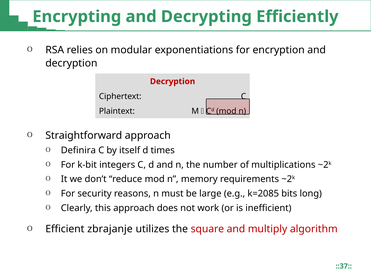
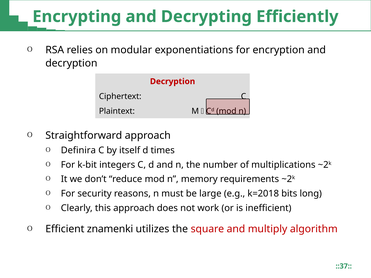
k=2085: k=2085 -> k=2018
zbrajanje: zbrajanje -> znamenki
